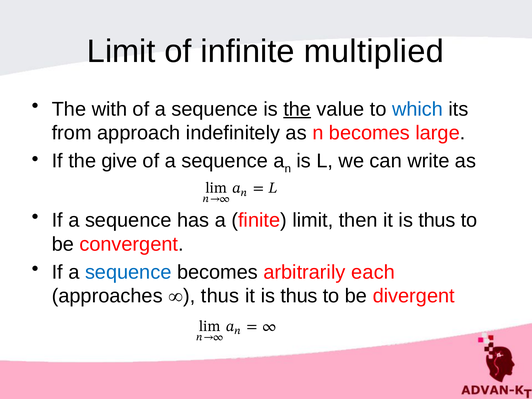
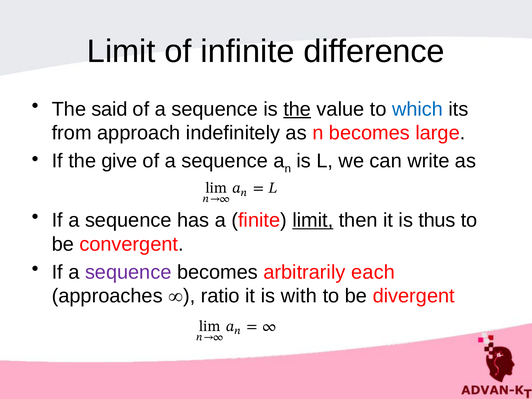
multiplied: multiplied -> difference
with: with -> said
limit at (313, 220) underline: none -> present
sequence at (128, 272) colour: blue -> purple
thus at (220, 296): thus -> ratio
thus at (299, 296): thus -> with
